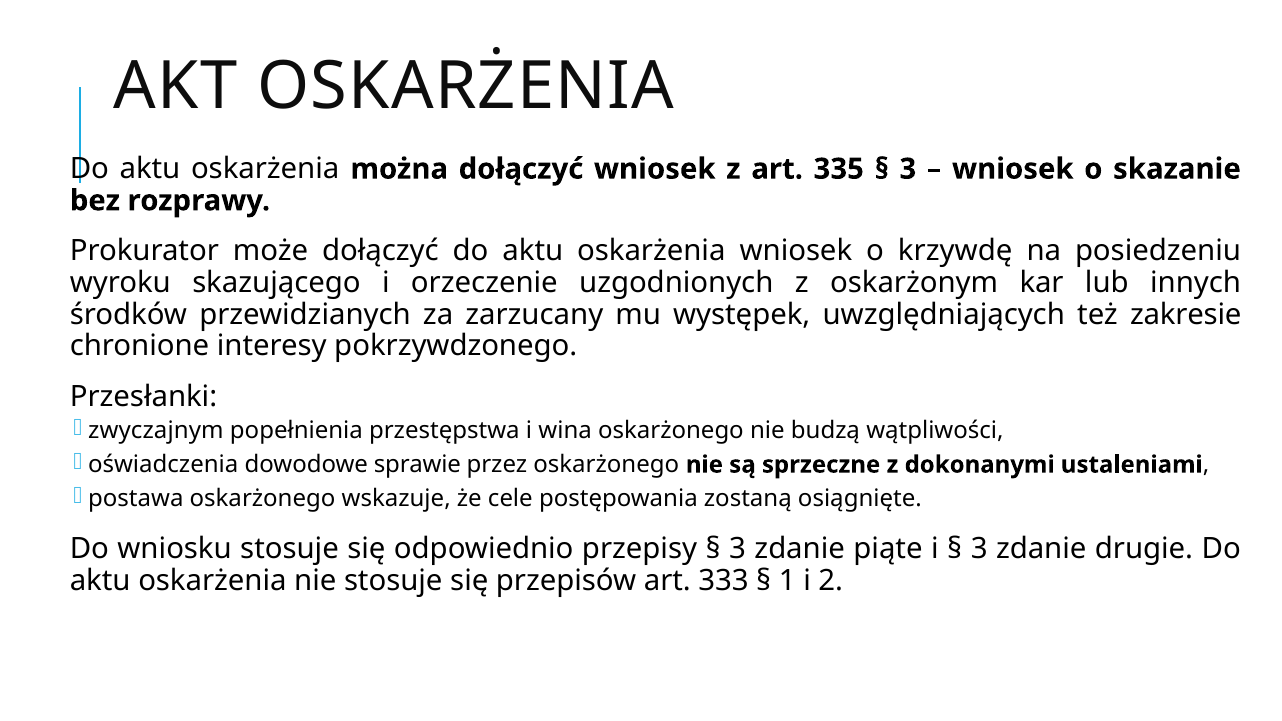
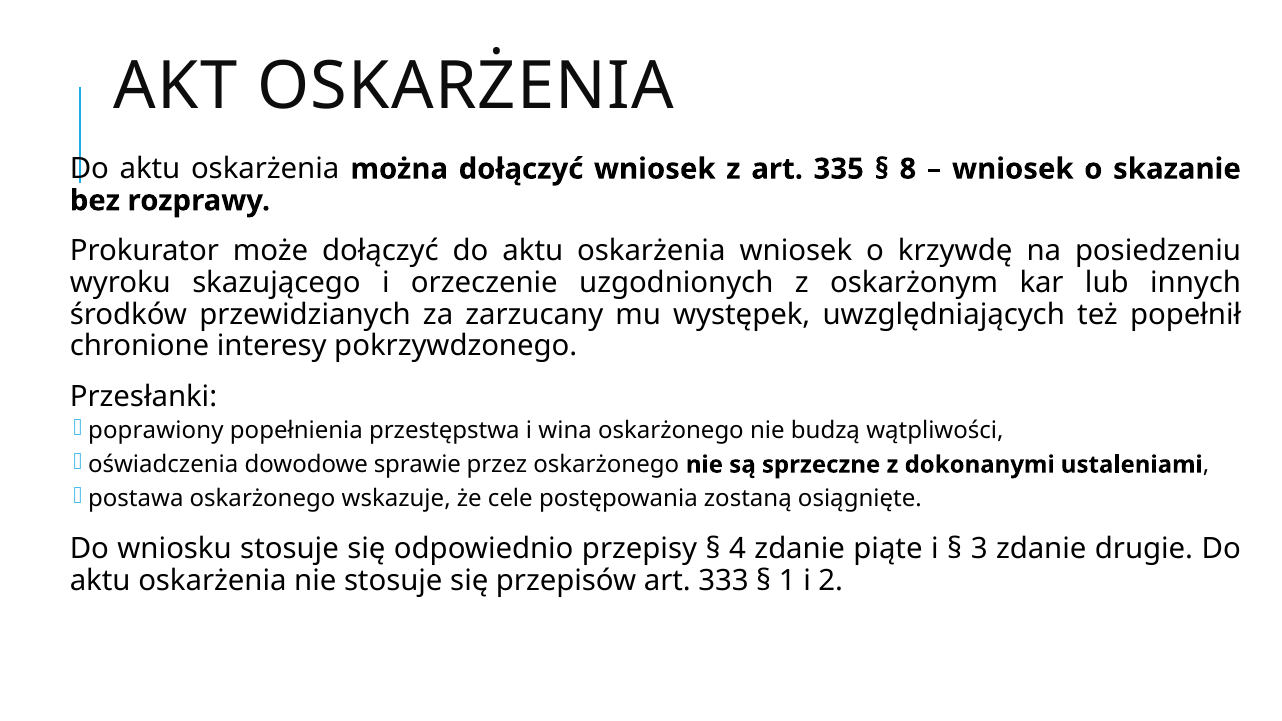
3 at (908, 169): 3 -> 8
zakresie: zakresie -> popełnił
zwyczajnym: zwyczajnym -> poprawiony
3 at (738, 549): 3 -> 4
